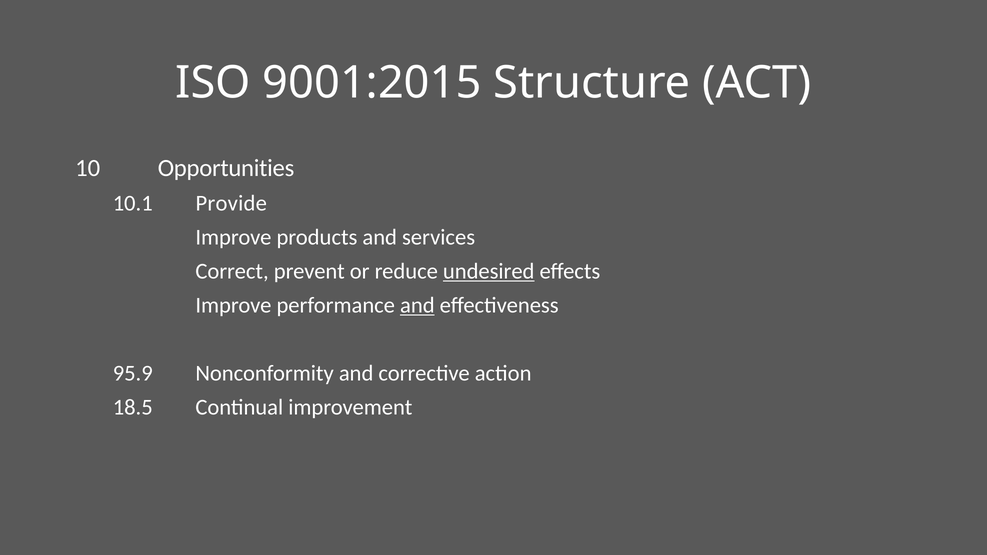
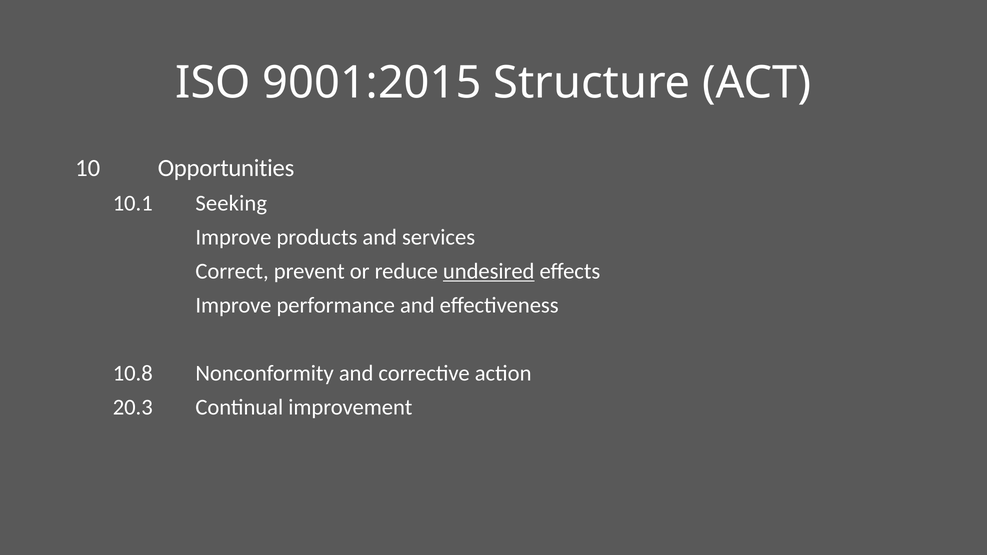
Provide: Provide -> Seeking
and at (417, 305) underline: present -> none
95.9: 95.9 -> 10.8
18.5: 18.5 -> 20.3
